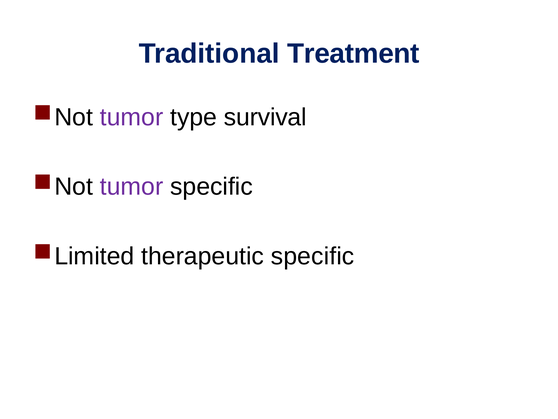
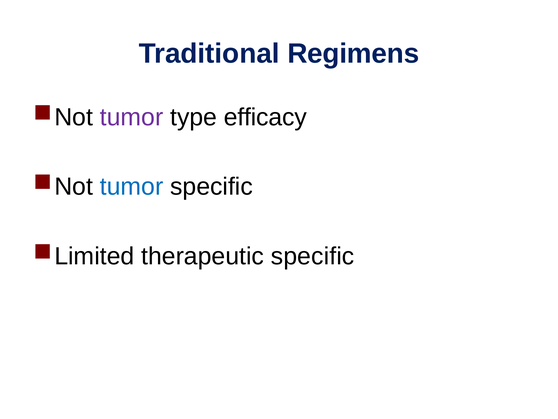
Treatment: Treatment -> Regimens
survival: survival -> efficacy
tumor at (132, 187) colour: purple -> blue
